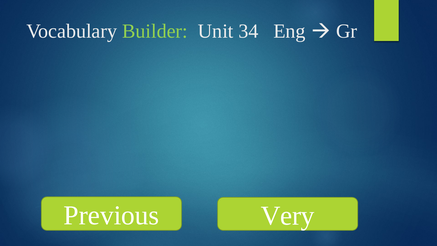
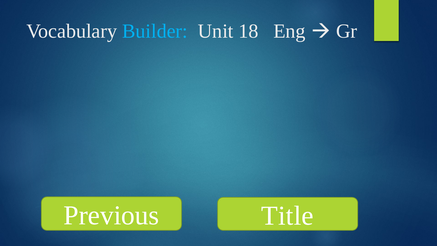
Builder colour: light green -> light blue
34: 34 -> 18
Very: Very -> Title
